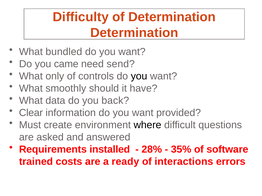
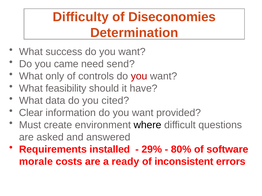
of Determination: Determination -> Diseconomies
bundled: bundled -> success
you at (139, 76) colour: black -> red
smoothly: smoothly -> feasibility
back: back -> cited
28%: 28% -> 29%
35%: 35% -> 80%
trained: trained -> morale
interactions: interactions -> inconsistent
